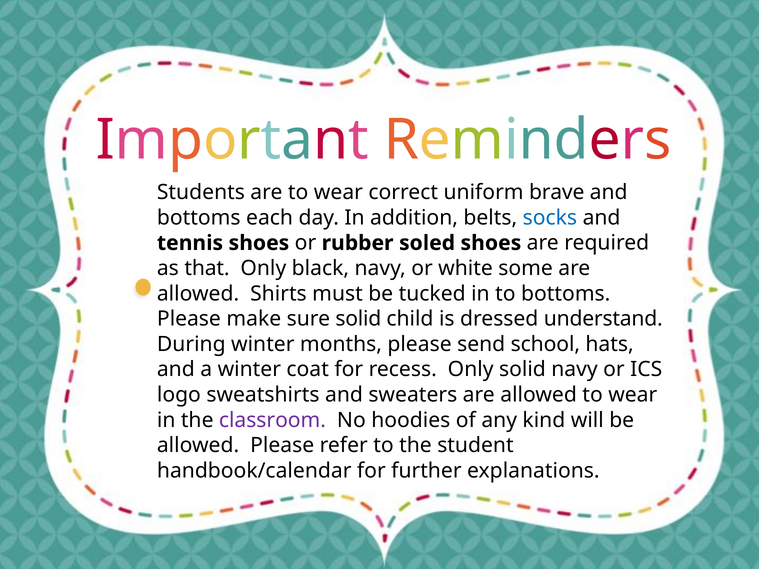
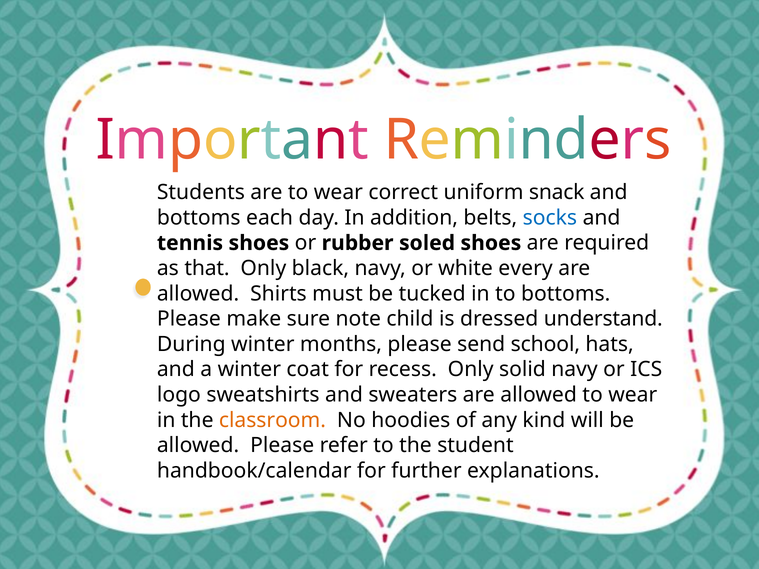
brave: brave -> snack
some: some -> every
sure solid: solid -> note
classroom colour: purple -> orange
